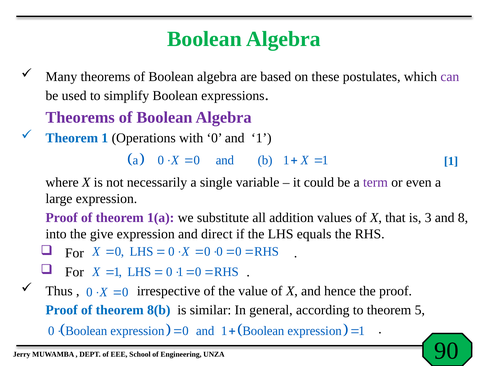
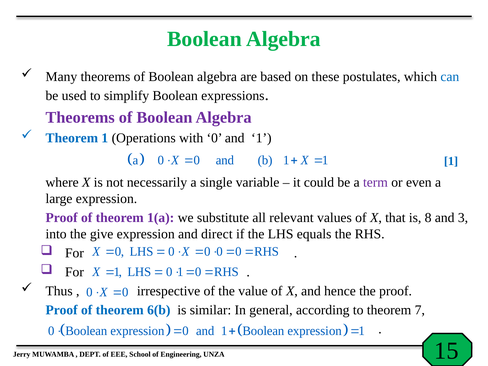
can colour: purple -> blue
addition: addition -> relevant
3: 3 -> 8
8: 8 -> 3
8(b: 8(b -> 6(b
5: 5 -> 7
90: 90 -> 15
